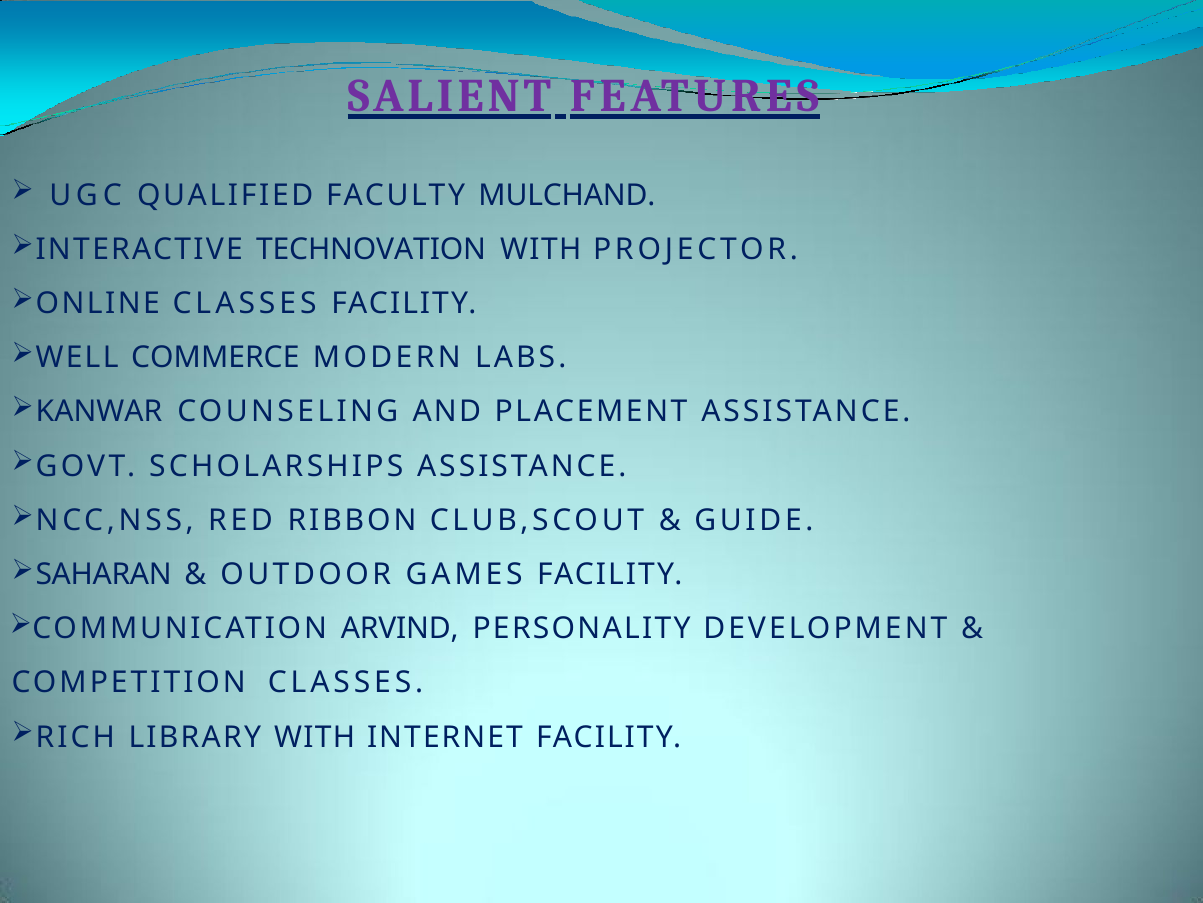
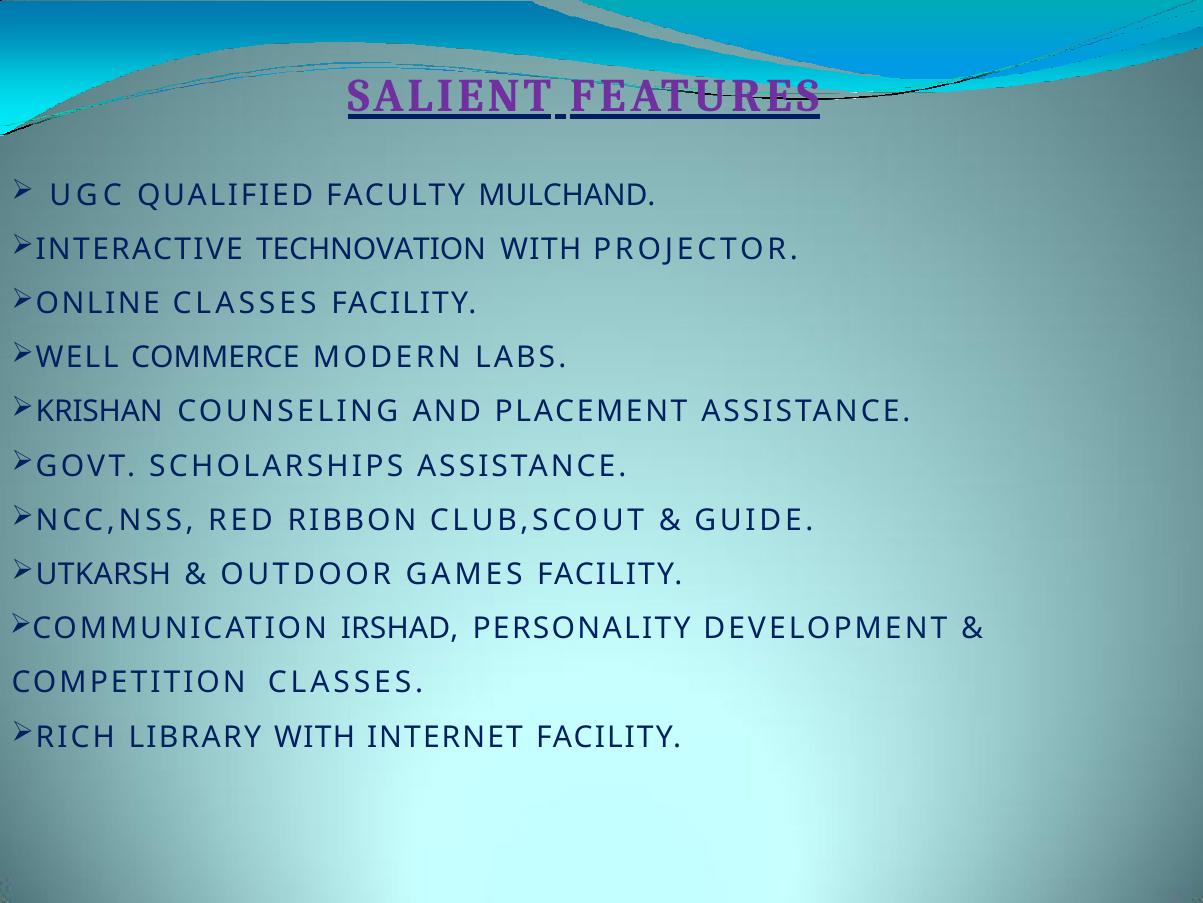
KANWAR: KANWAR -> KRISHAN
SAHARAN: SAHARAN -> UTKARSH
ARVIND: ARVIND -> IRSHAD
